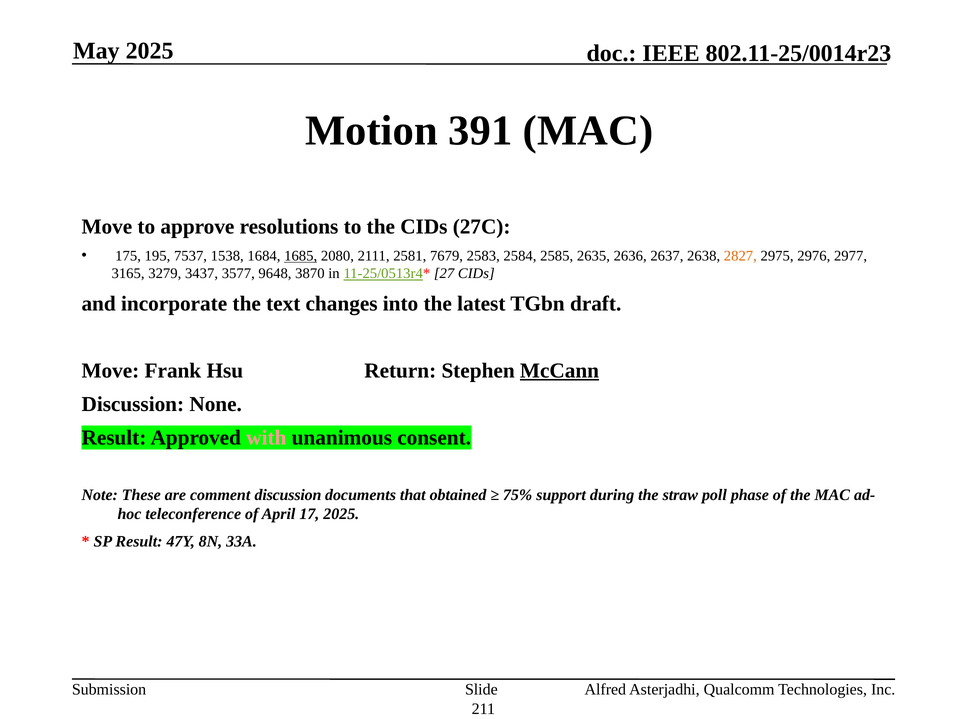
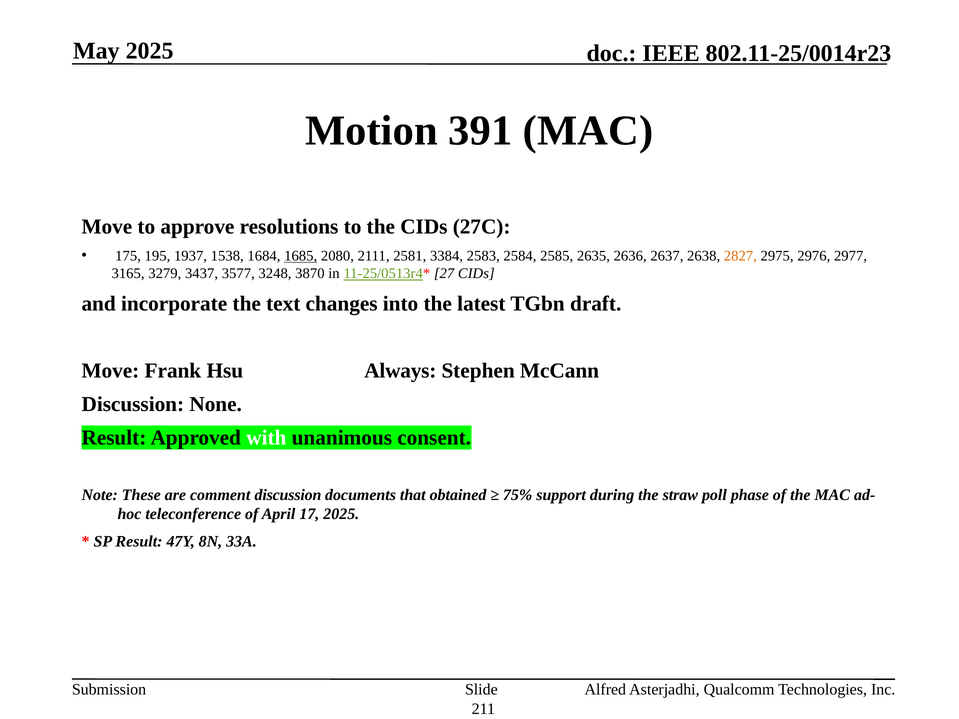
7537: 7537 -> 1937
7679: 7679 -> 3384
9648: 9648 -> 3248
Return: Return -> Always
McCann underline: present -> none
with colour: pink -> white
